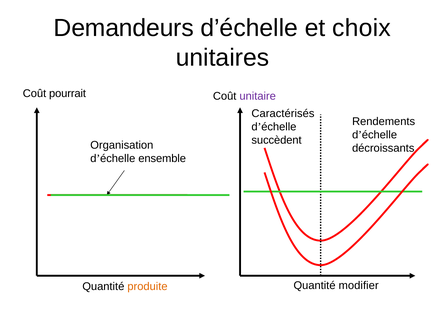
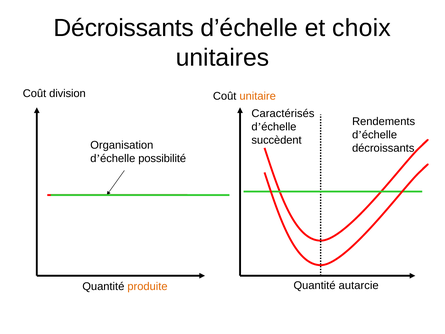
Demandeurs at (124, 28): Demandeurs -> Décroissants
pourrait: pourrait -> division
unitaire colour: purple -> orange
ensemble: ensemble -> possibilité
modifier: modifier -> autarcie
